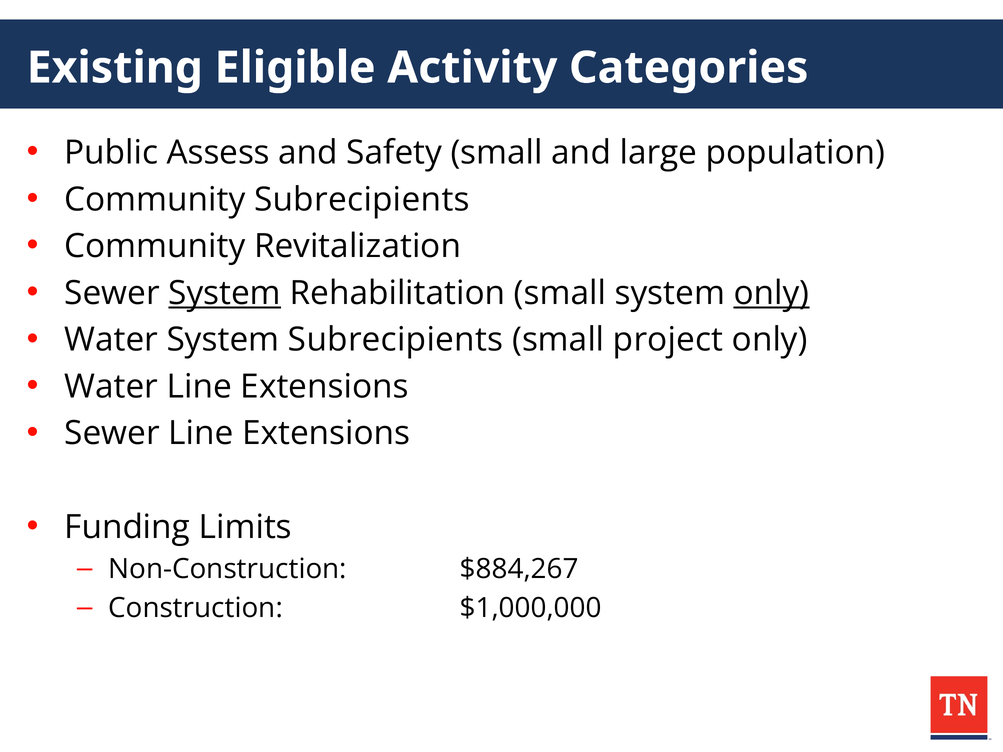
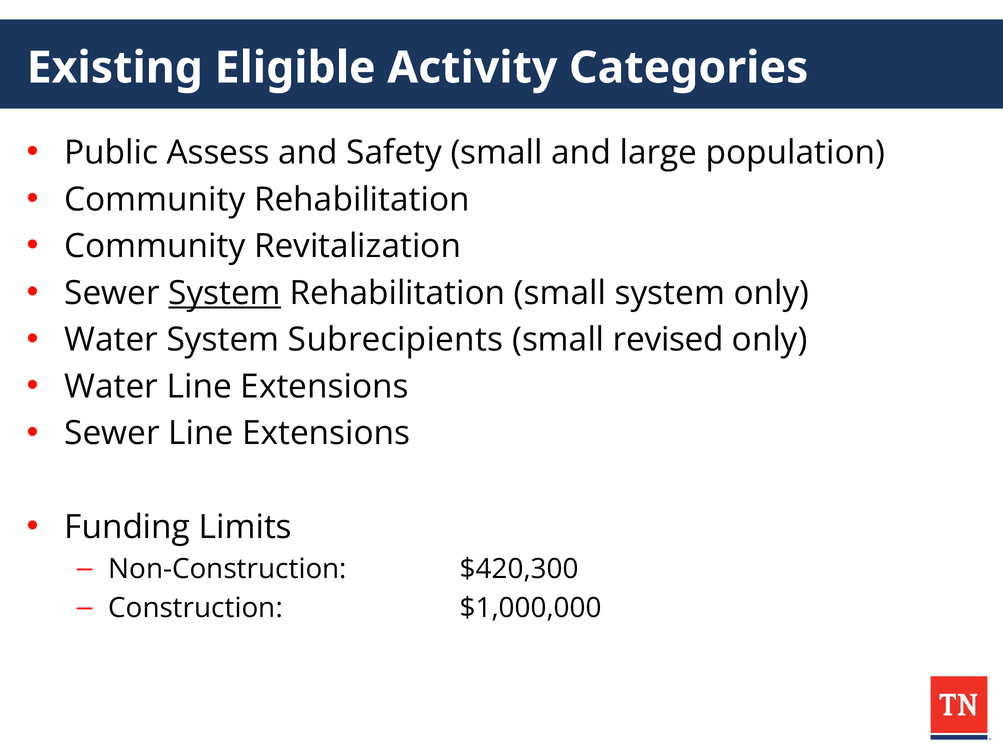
Community Subrecipients: Subrecipients -> Rehabilitation
only at (771, 293) underline: present -> none
project: project -> revised
$884,267: $884,267 -> $420,300
